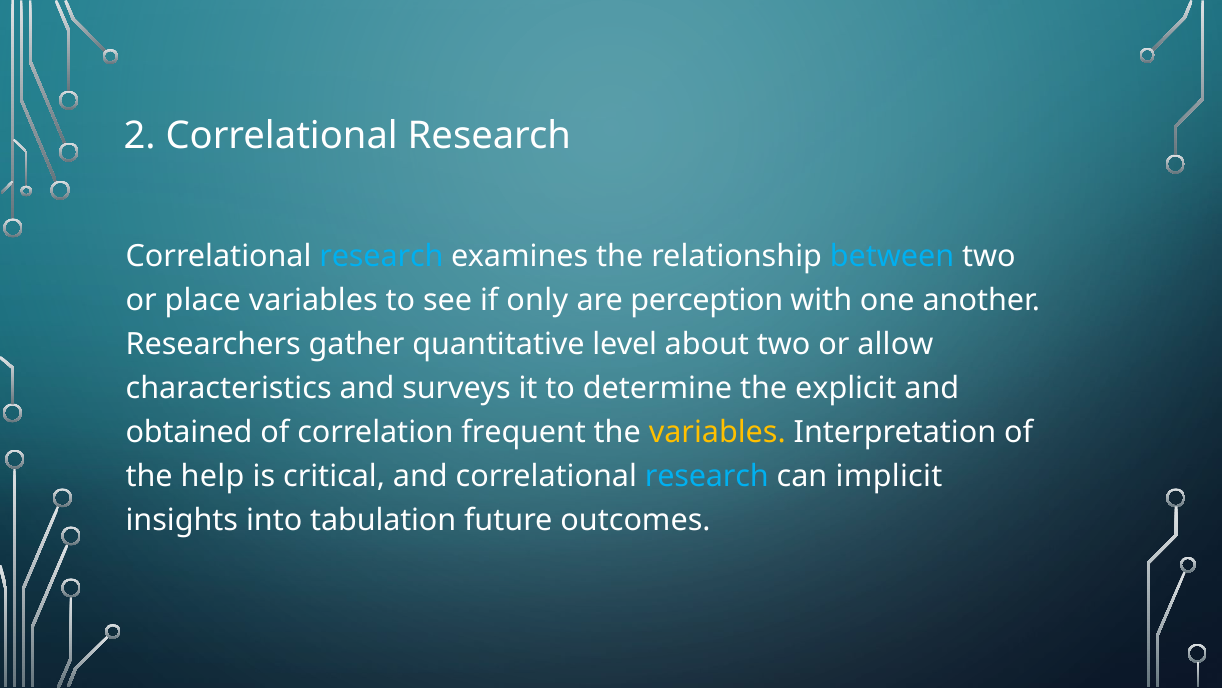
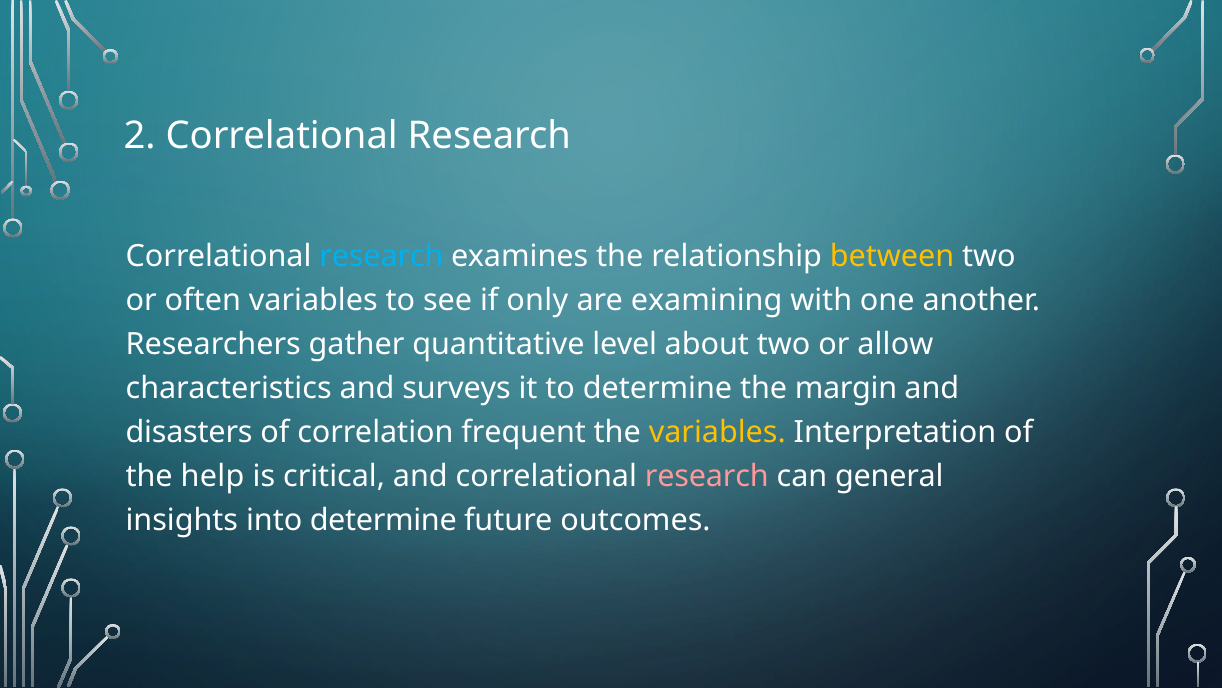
between colour: light blue -> yellow
place: place -> often
perception: perception -> examining
explicit: explicit -> margin
obtained: obtained -> disasters
research at (707, 476) colour: light blue -> pink
implicit: implicit -> general
into tabulation: tabulation -> determine
